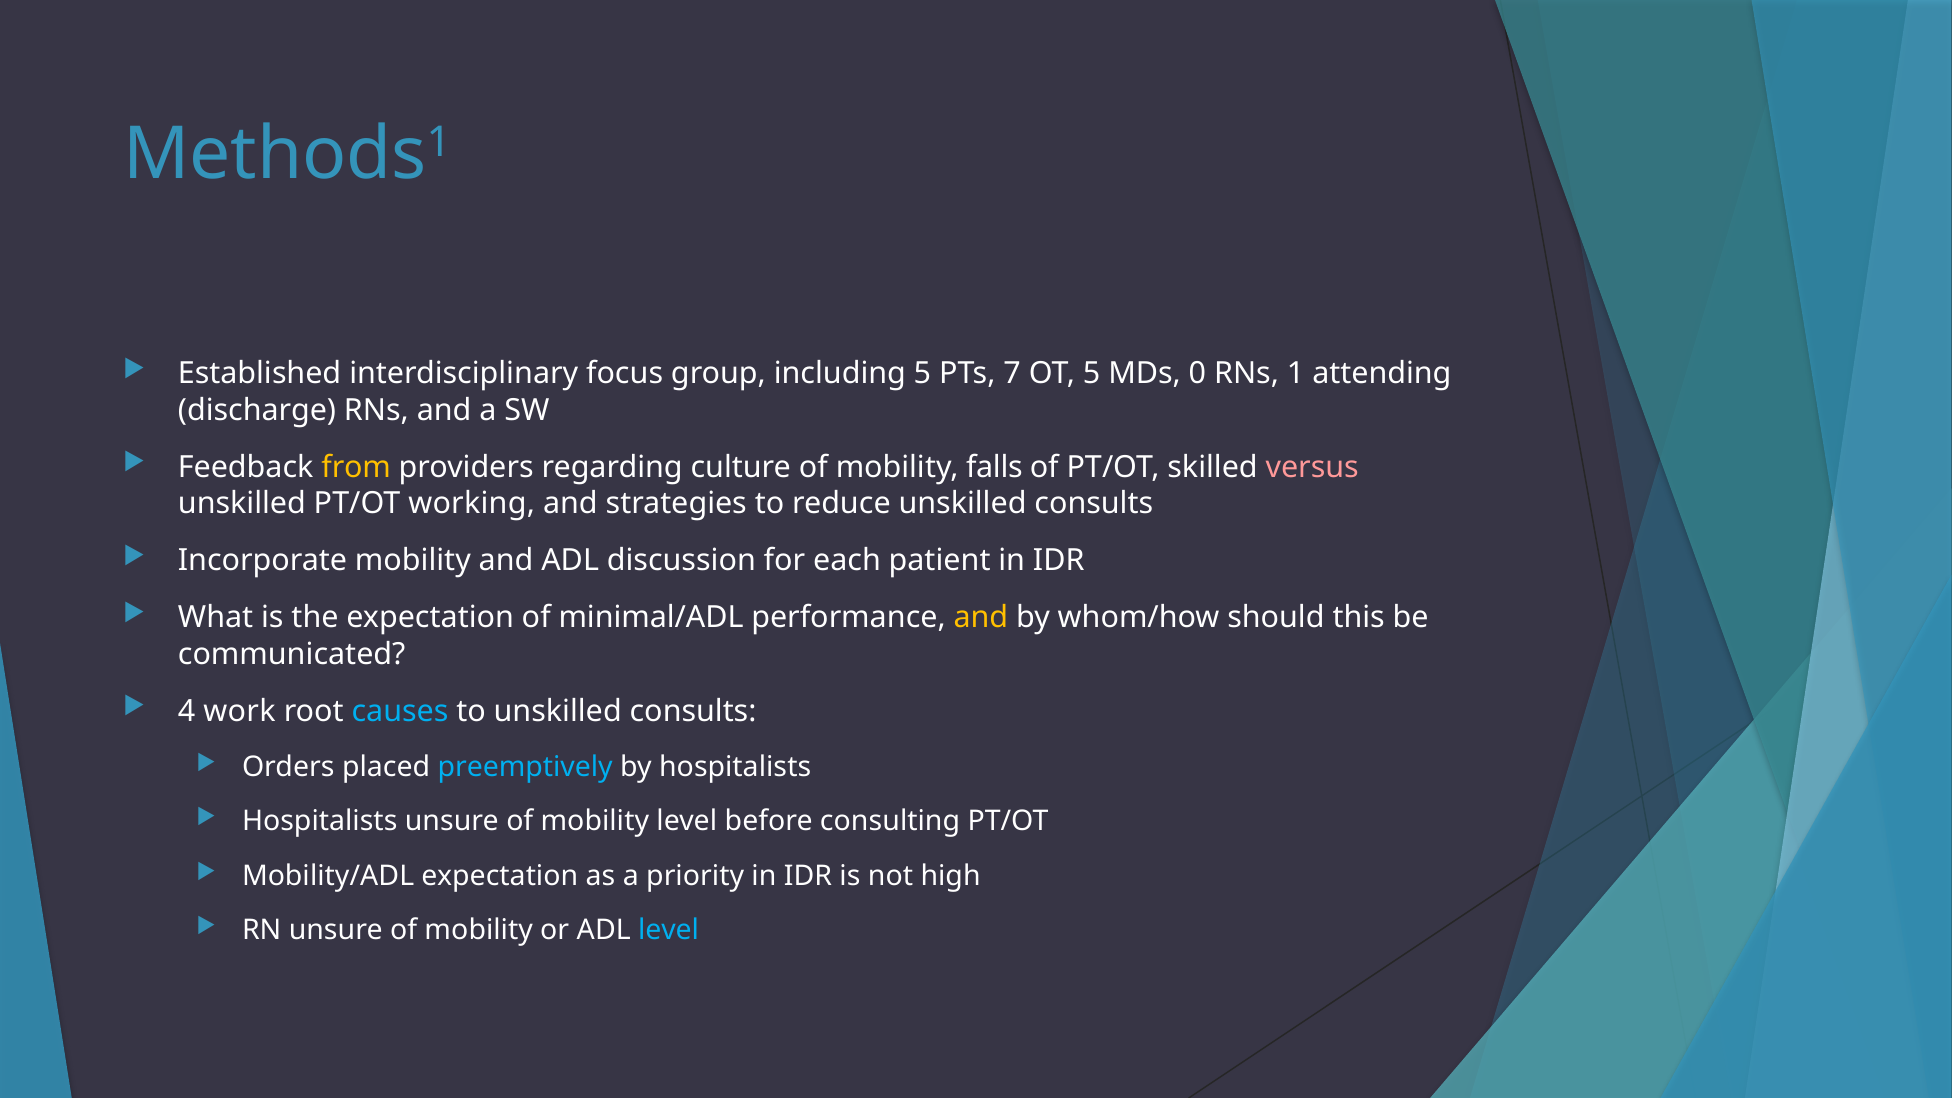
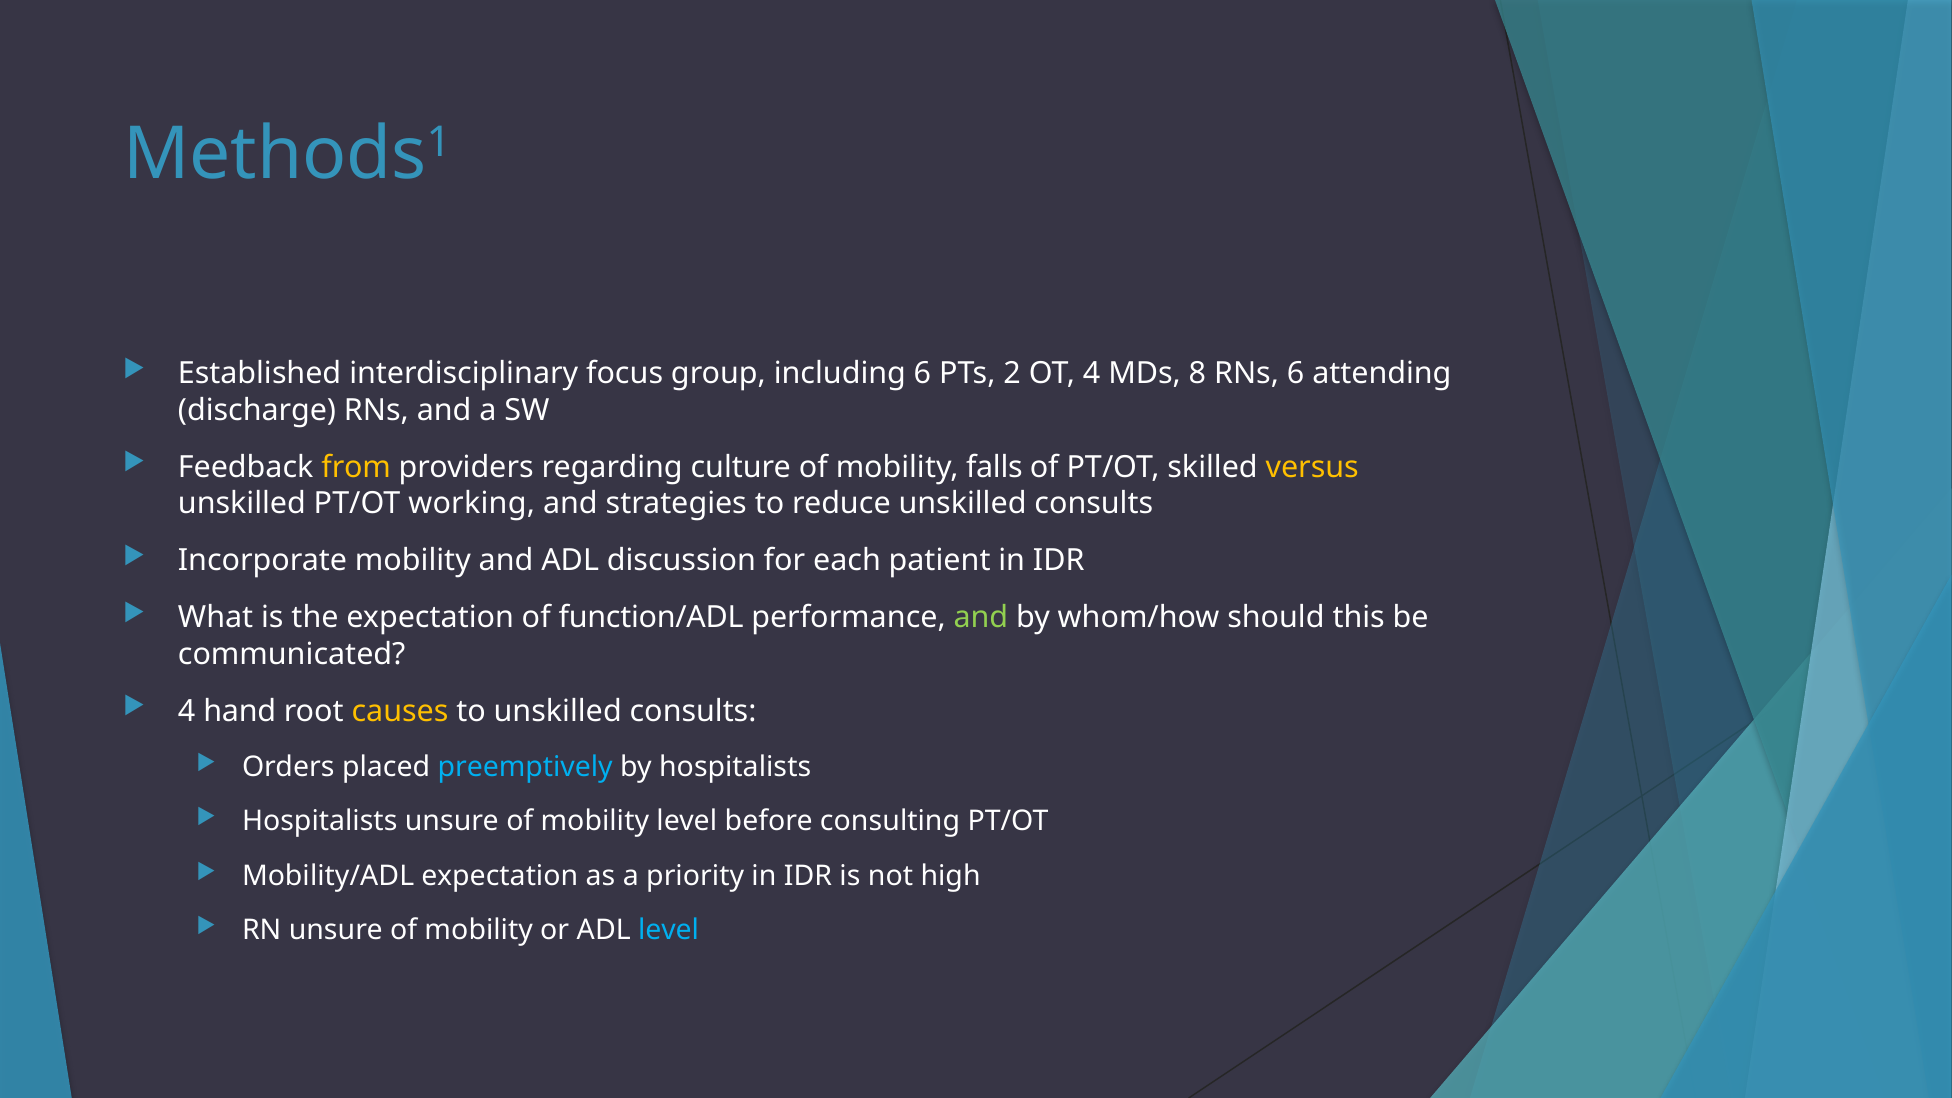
including 5: 5 -> 6
7: 7 -> 2
OT 5: 5 -> 4
0: 0 -> 8
RNs 1: 1 -> 6
versus colour: pink -> yellow
minimal/ADL: minimal/ADL -> function/ADL
and at (981, 618) colour: yellow -> light green
work: work -> hand
causes colour: light blue -> yellow
